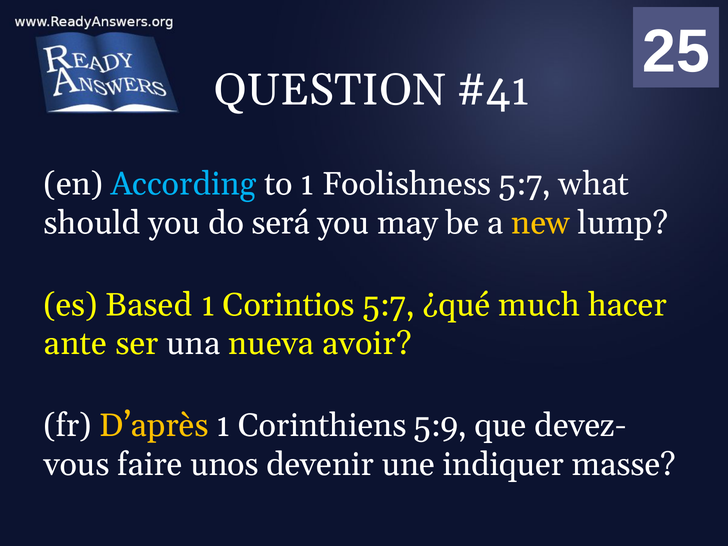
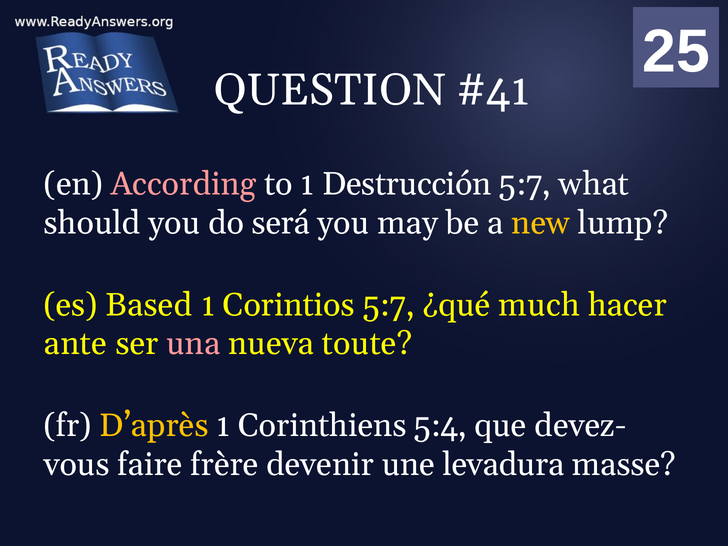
According colour: light blue -> pink
Foolishness: Foolishness -> Destrucción
una colour: white -> pink
avoir: avoir -> toute
5:9: 5:9 -> 5:4
unos: unos -> frère
indiquer: indiquer -> levadura
